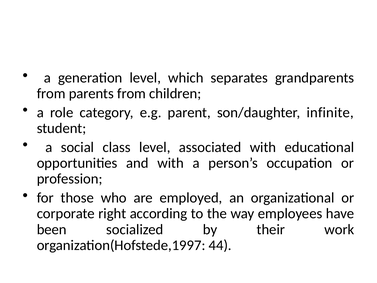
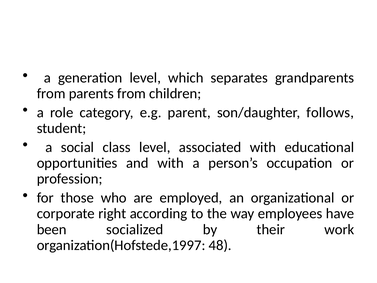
infinite: infinite -> follows
44: 44 -> 48
